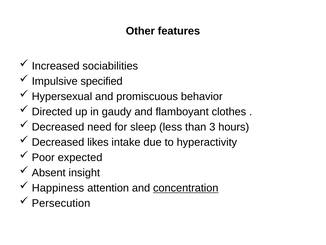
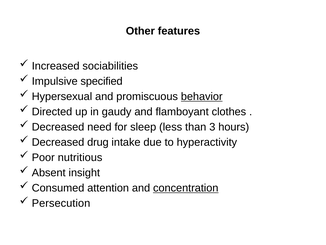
behavior underline: none -> present
likes: likes -> drug
expected: expected -> nutritious
Happiness: Happiness -> Consumed
